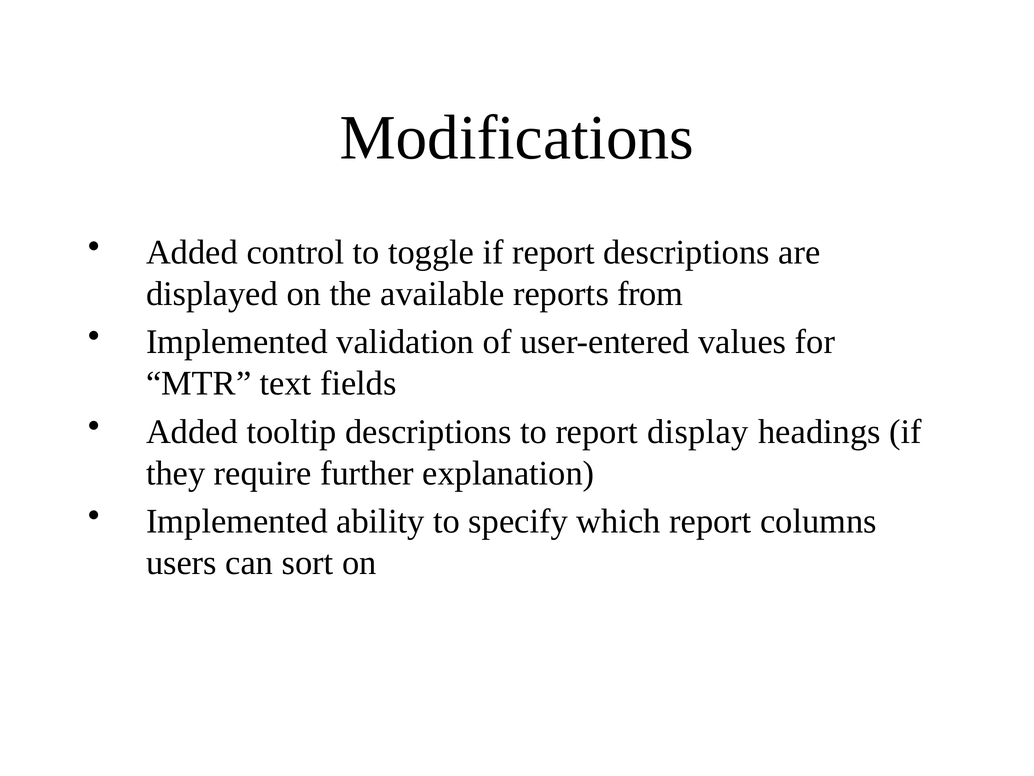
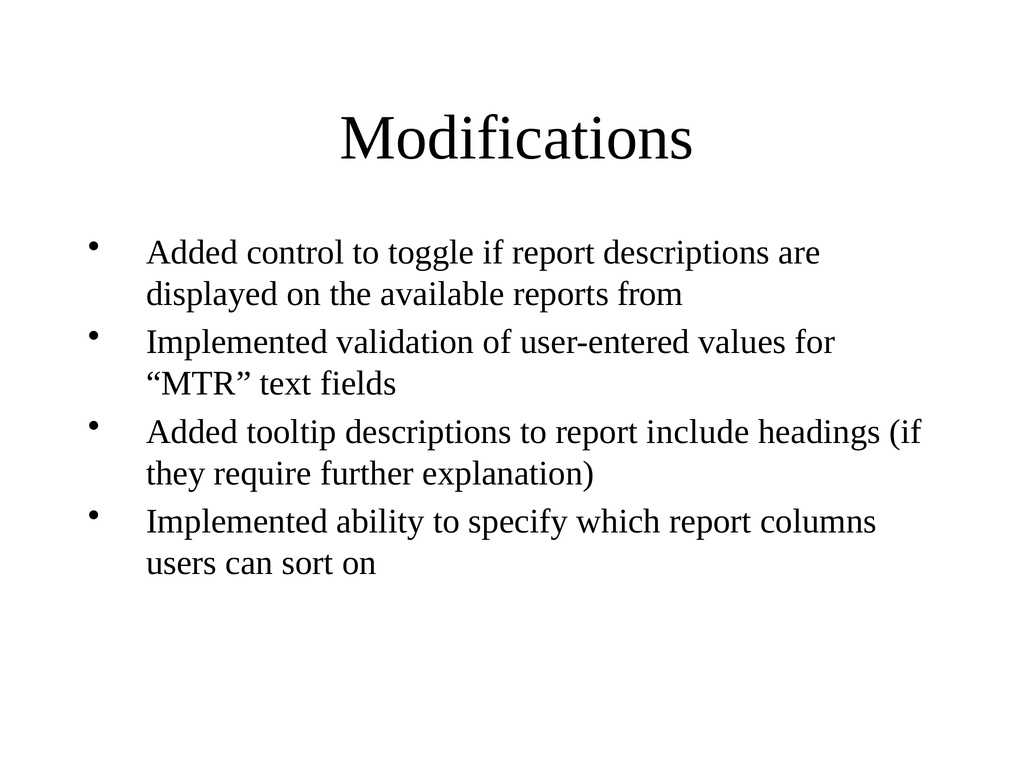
display: display -> include
